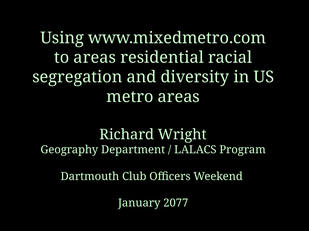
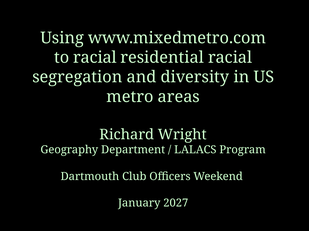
to areas: areas -> racial
2077: 2077 -> 2027
